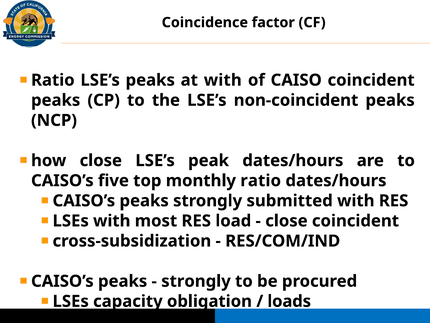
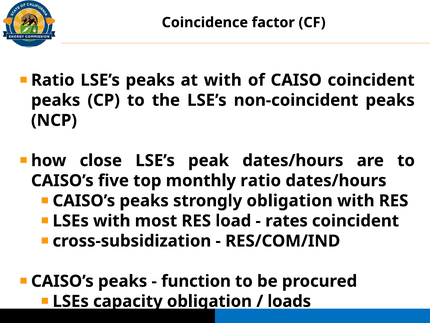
strongly submitted: submitted -> obligation
close at (286, 221): close -> rates
strongly at (196, 281): strongly -> function
